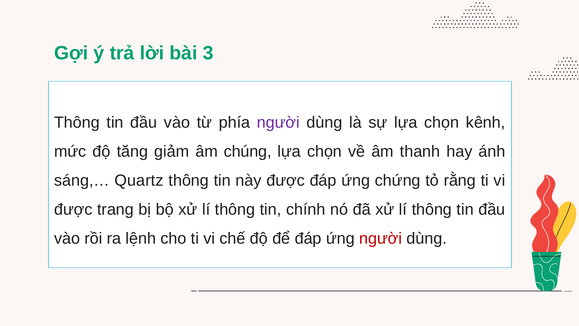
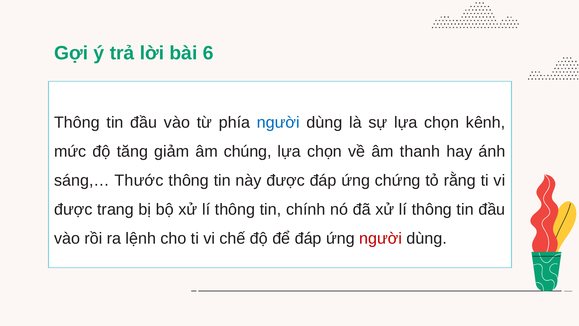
3: 3 -> 6
người at (278, 122) colour: purple -> blue
Quartz: Quartz -> Thước
